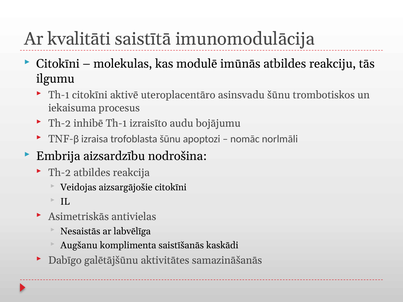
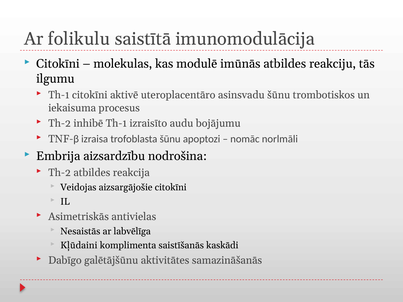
kvalitāti: kvalitāti -> folikulu
Augšanu: Augšanu -> Kļūdaini
